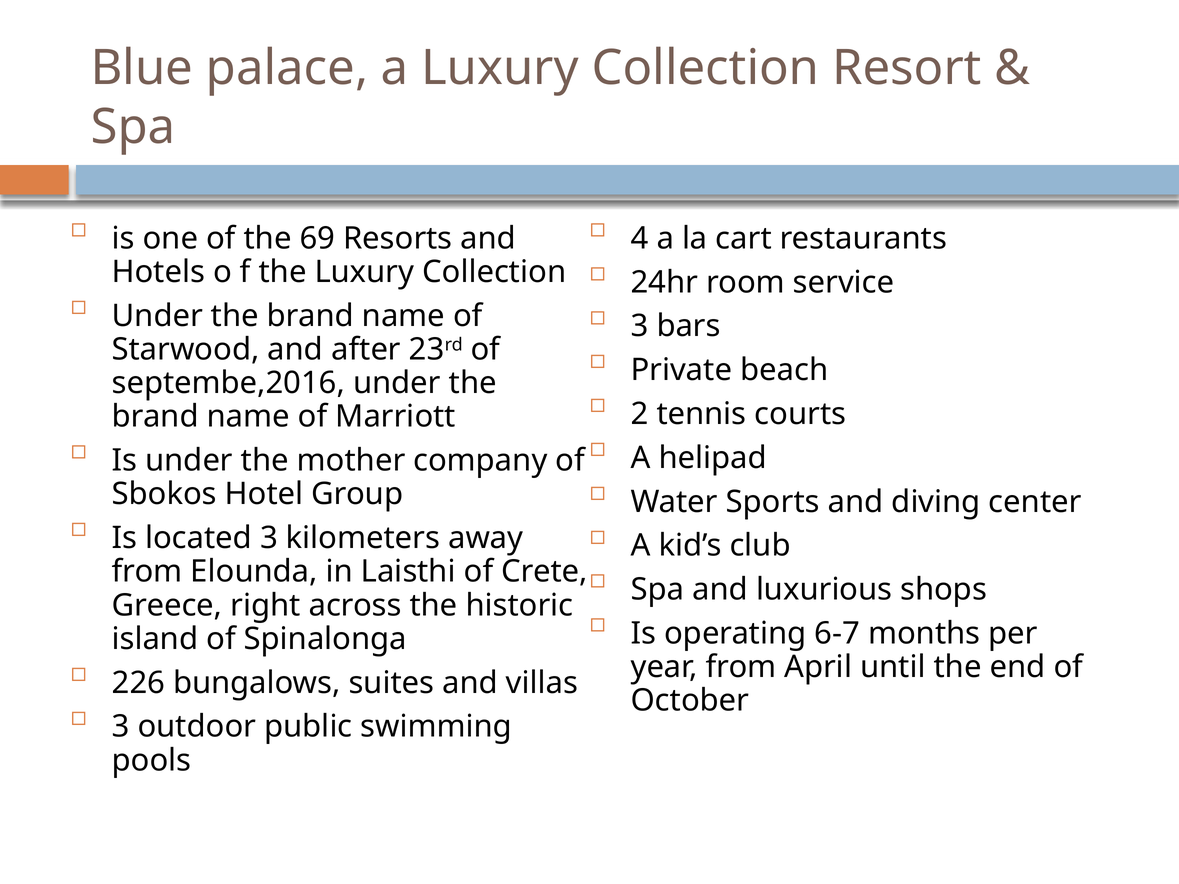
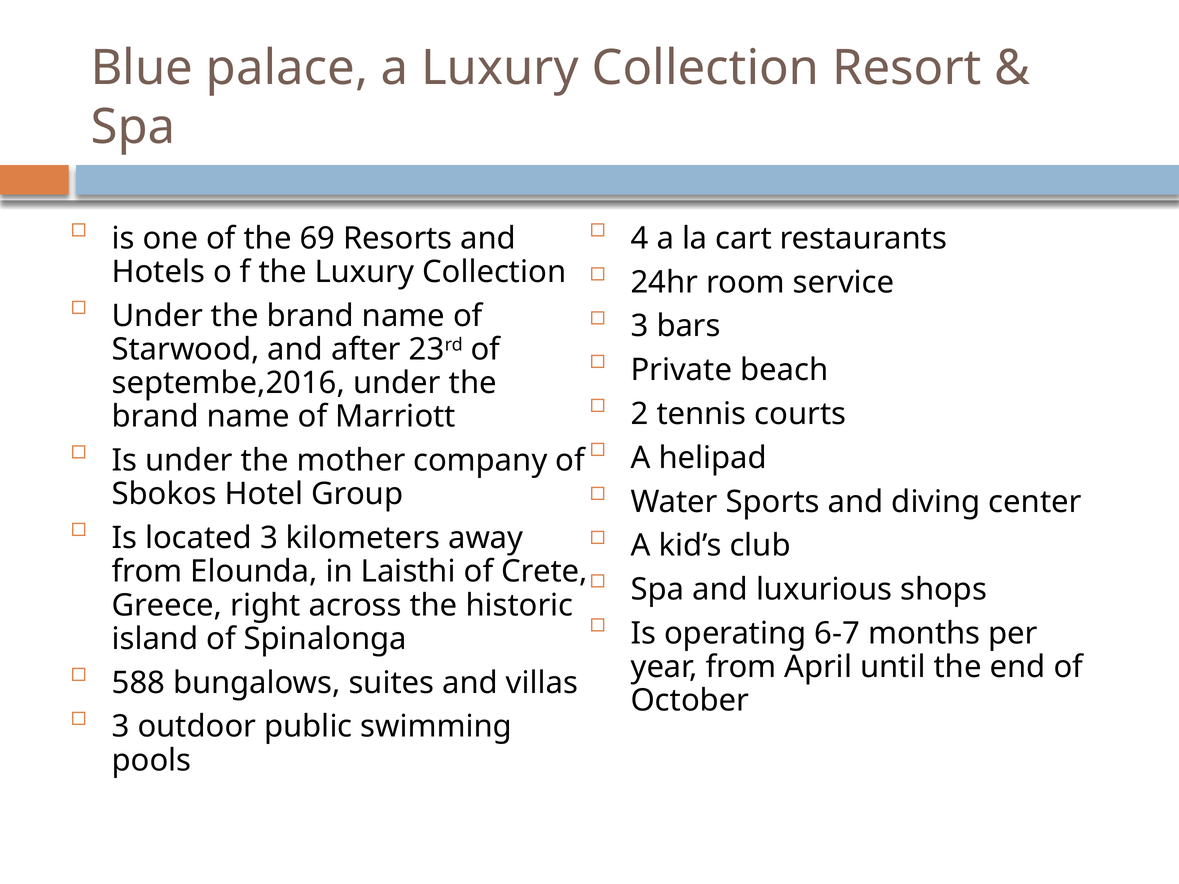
226: 226 -> 588
